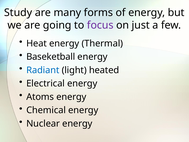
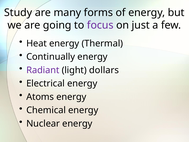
Baseketball: Baseketball -> Continually
Radiant colour: blue -> purple
heated: heated -> dollars
